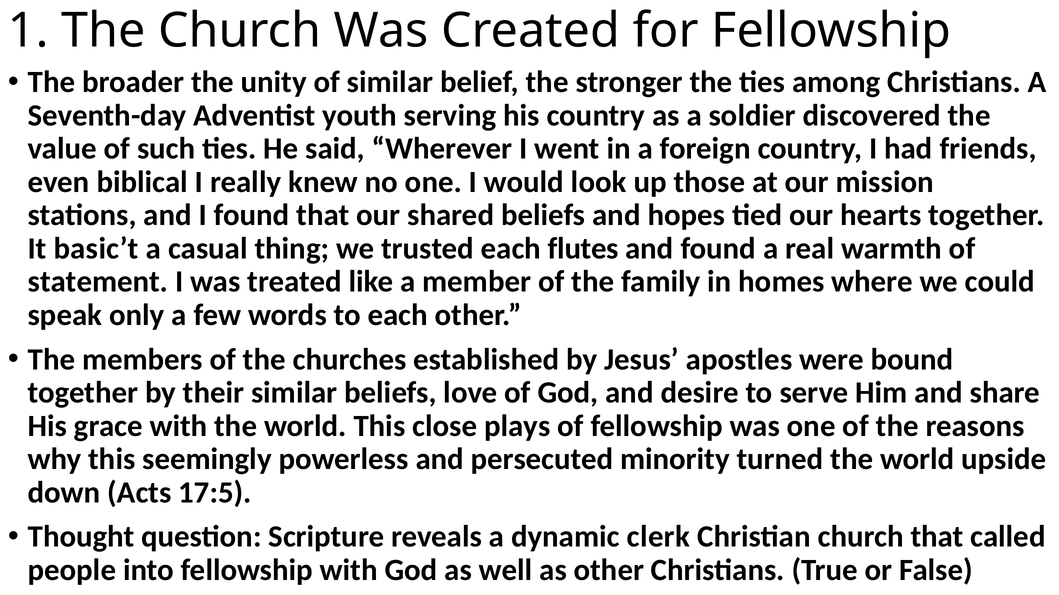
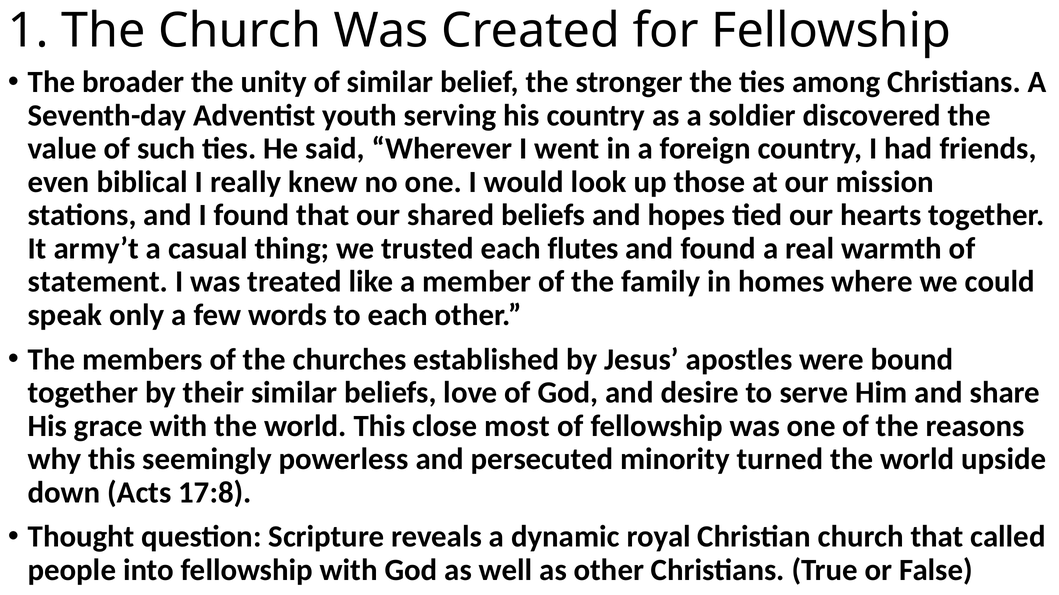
basic’t: basic’t -> army’t
plays: plays -> most
17:5: 17:5 -> 17:8
clerk: clerk -> royal
